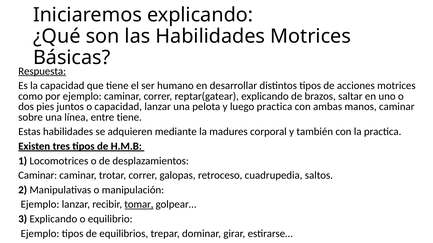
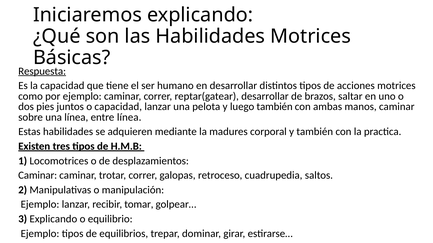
reptar(gatear explicando: explicando -> desarrollar
luego practica: practica -> también
entre tiene: tiene -> línea
tomar underline: present -> none
